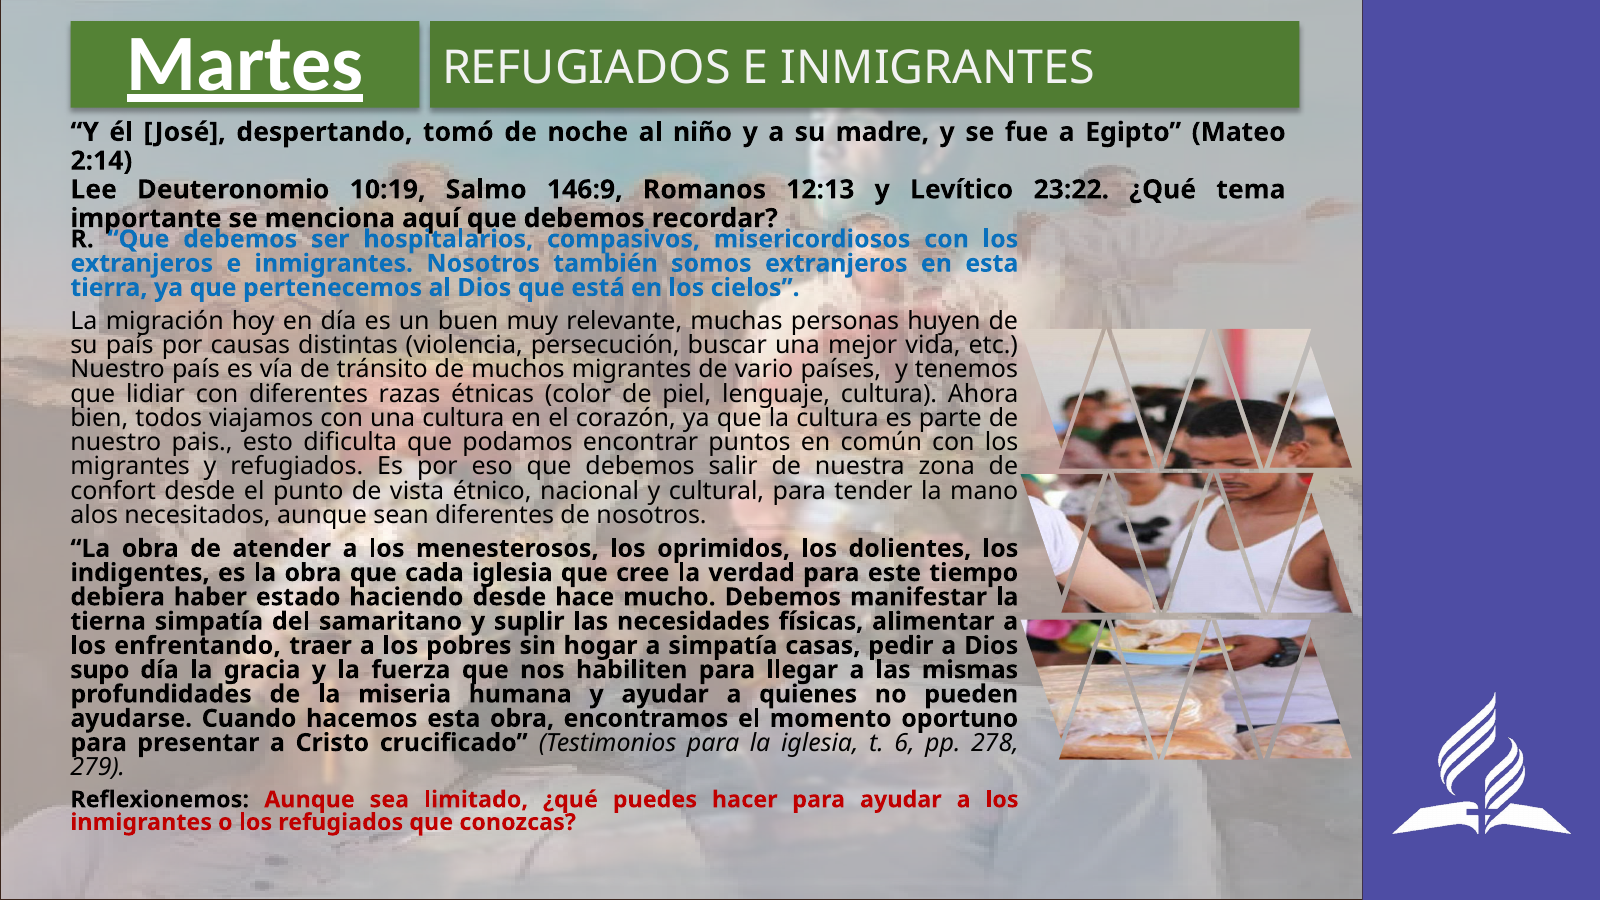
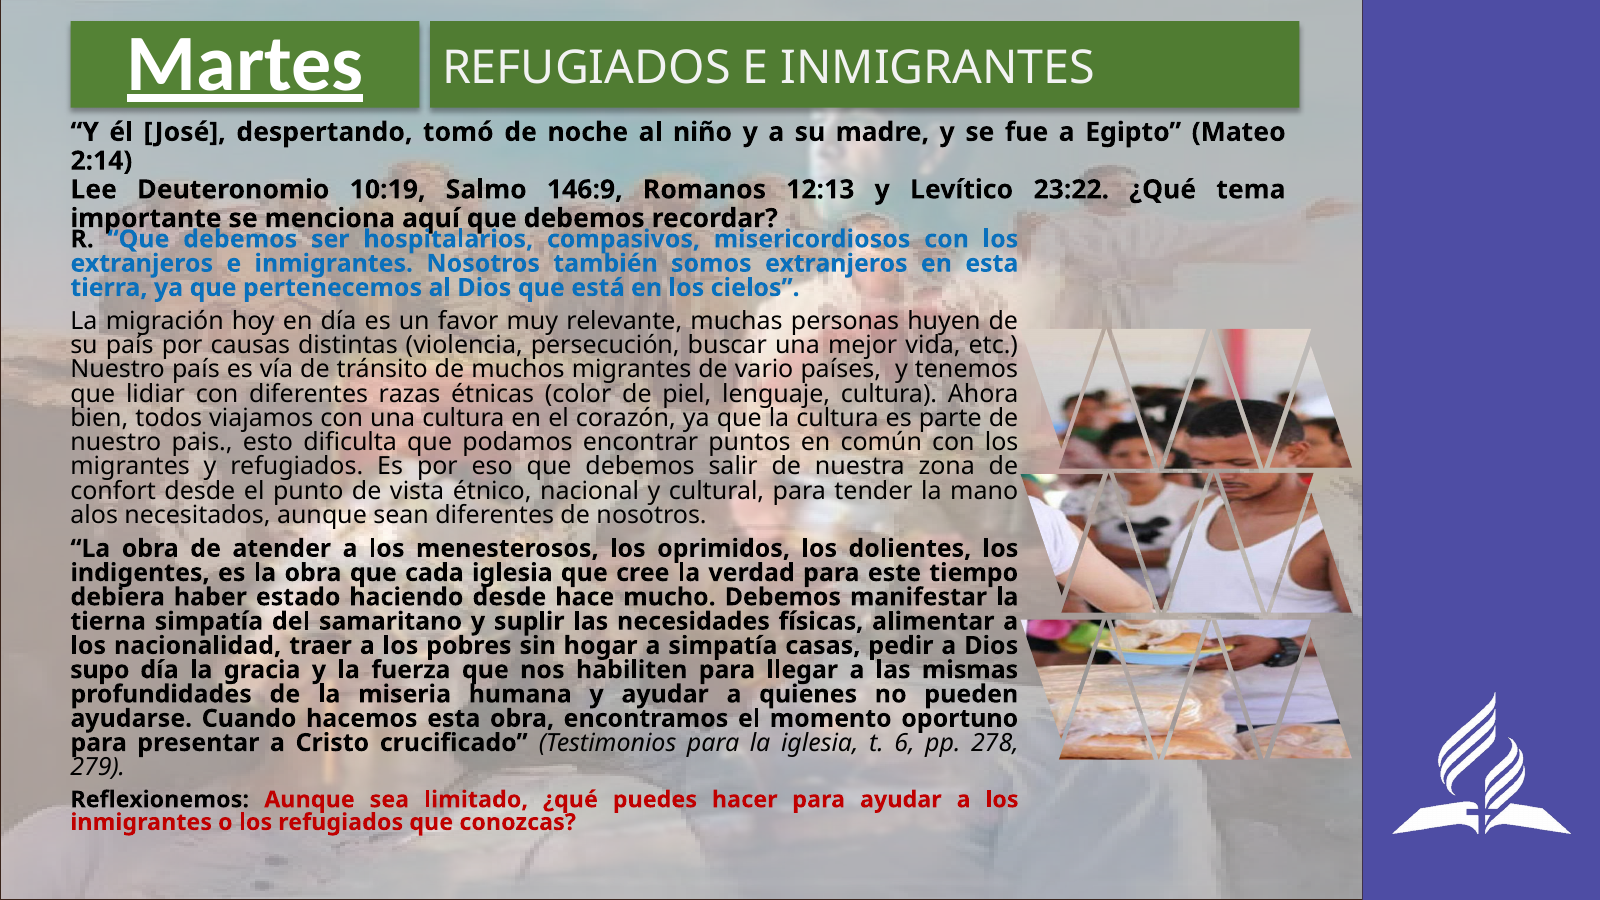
buen: buen -> favor
enfrentando: enfrentando -> nacionalidad
